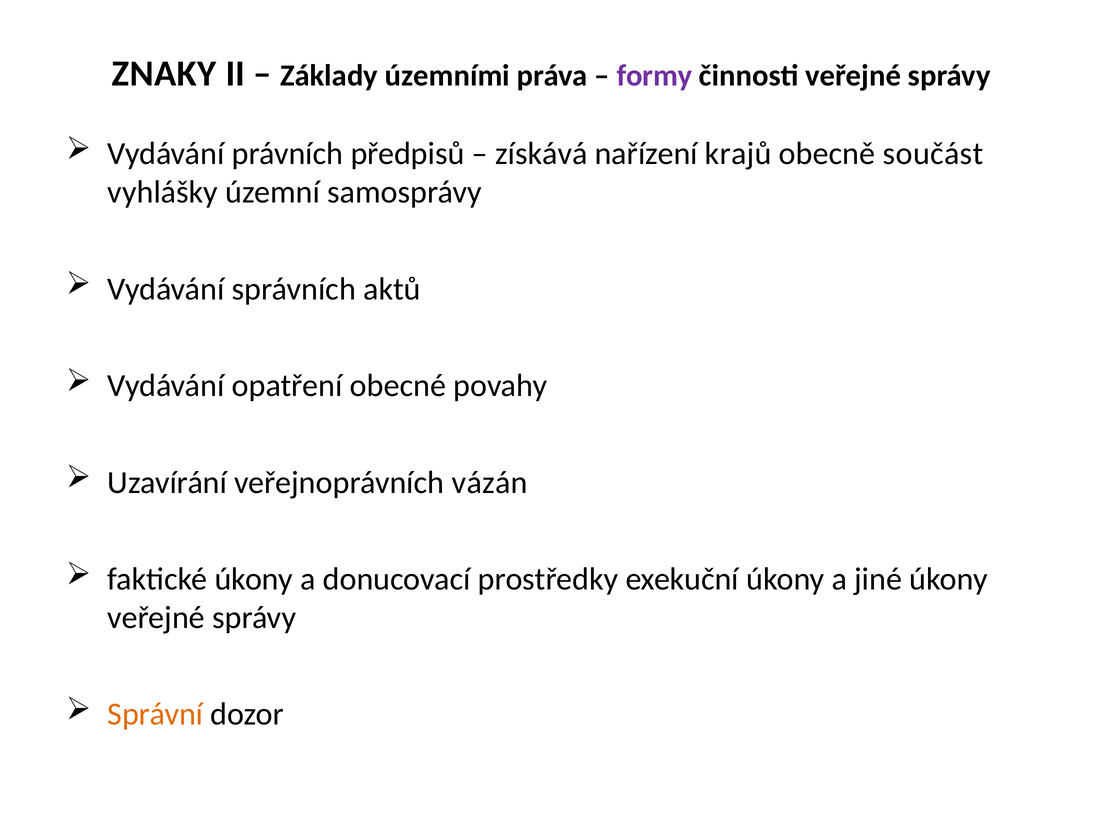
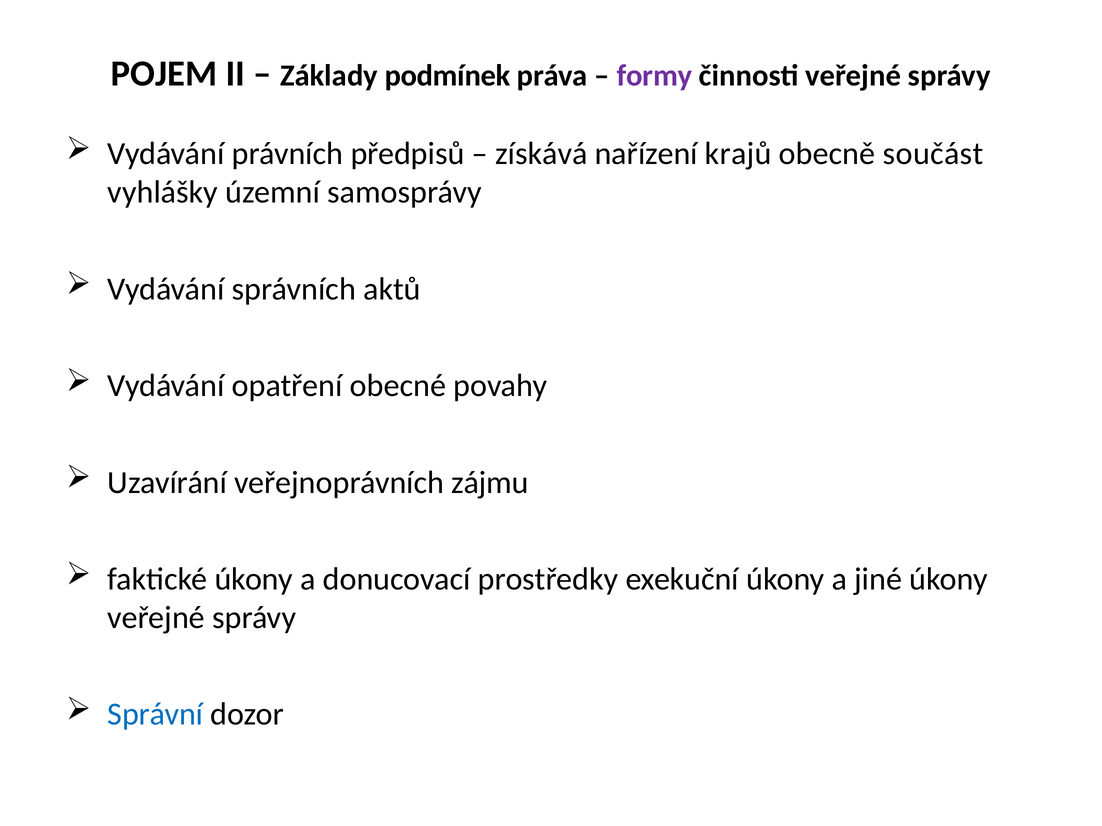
ZNAKY: ZNAKY -> POJEM
územními: územními -> podmínek
vázán: vázán -> zájmu
Správní colour: orange -> blue
